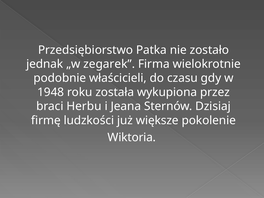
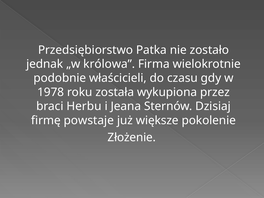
zegarek: zegarek -> królowa
1948: 1948 -> 1978
ludzkości: ludzkości -> powstaje
Wiktoria: Wiktoria -> Złożenie
